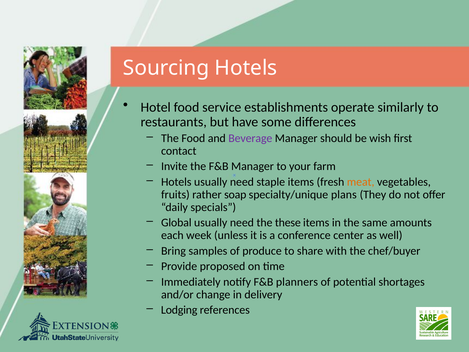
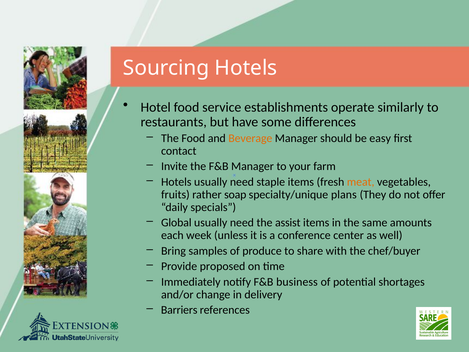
Beverage colour: purple -> orange
wish: wish -> easy
these: these -> assist
planners: planners -> business
Lodging: Lodging -> Barriers
